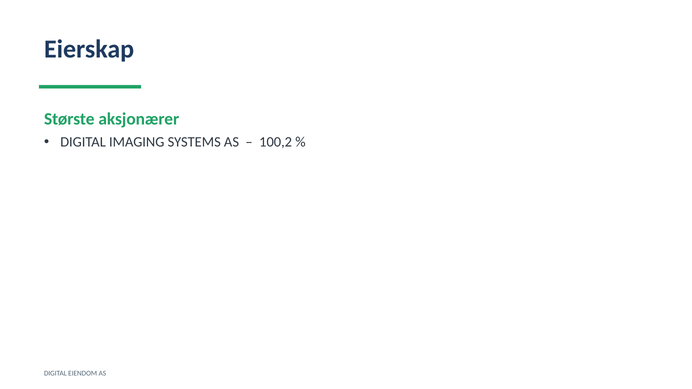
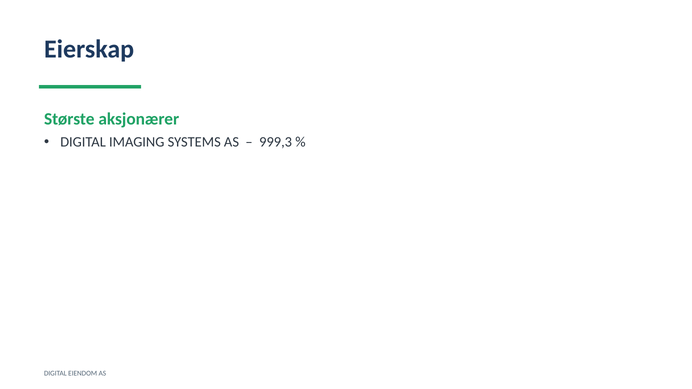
100,2: 100,2 -> 999,3
